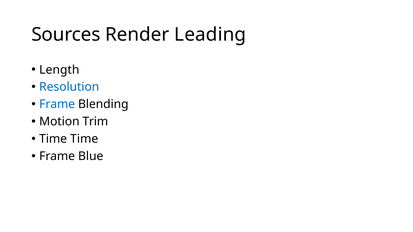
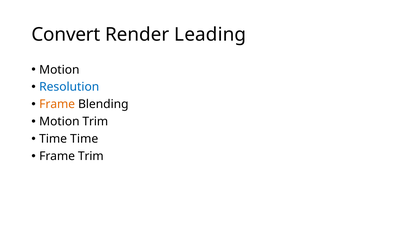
Sources: Sources -> Convert
Length at (59, 70): Length -> Motion
Frame at (57, 104) colour: blue -> orange
Frame Blue: Blue -> Trim
